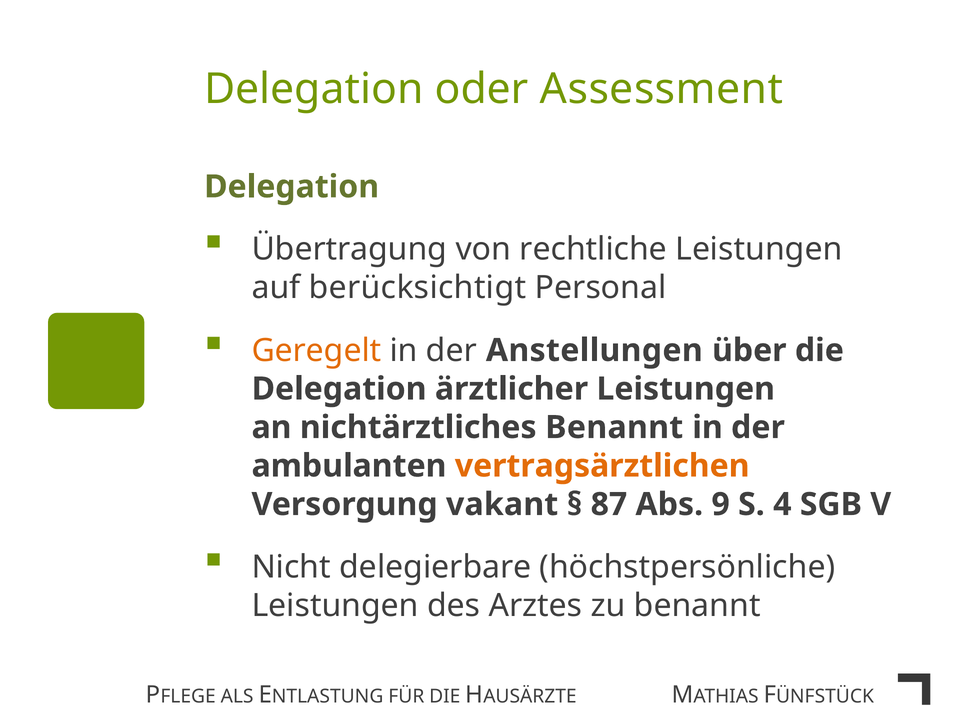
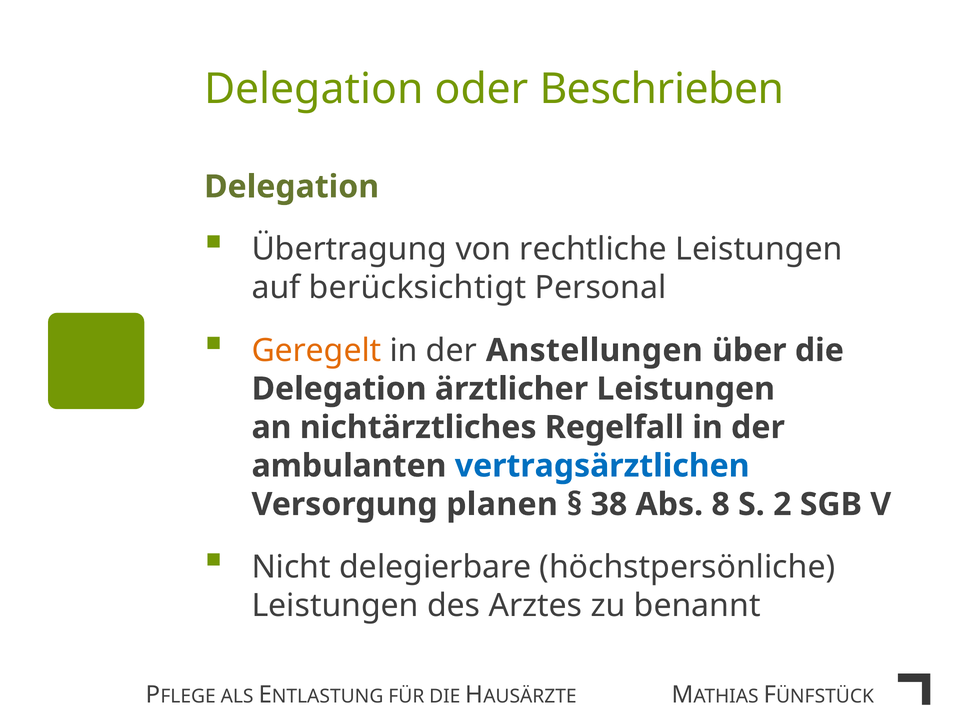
Assessment: Assessment -> Beschrieben
nichtärztliches Benannt: Benannt -> Regelfall
vertragsärztlichen colour: orange -> blue
vakant: vakant -> planen
87: 87 -> 38
9: 9 -> 8
4: 4 -> 2
